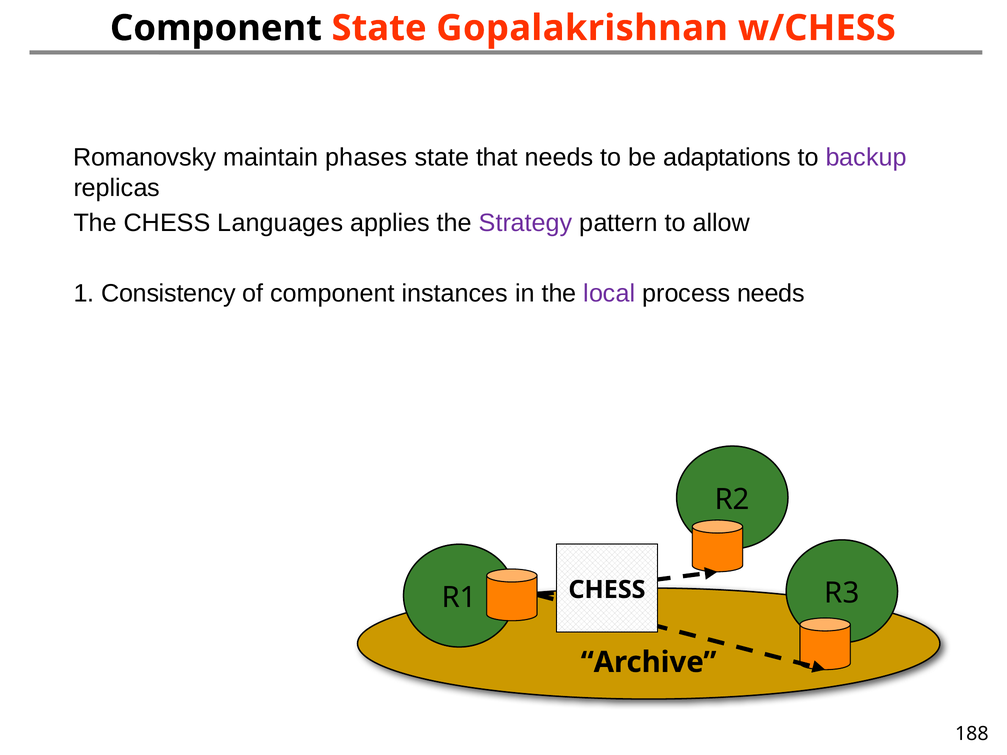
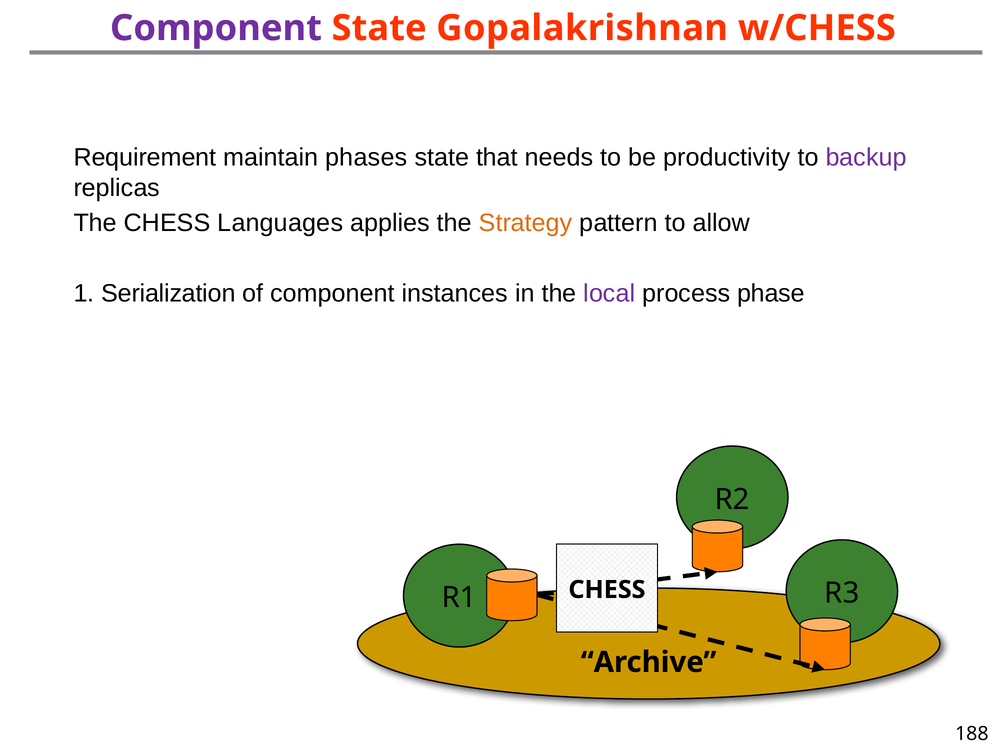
Component at (216, 28) colour: black -> purple
Romanovsky: Romanovsky -> Requirement
adaptations: adaptations -> productivity
Strategy colour: purple -> orange
Consistency: Consistency -> Serialization
process needs: needs -> phase
